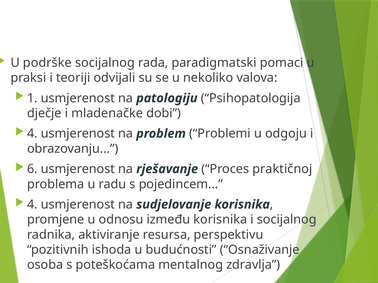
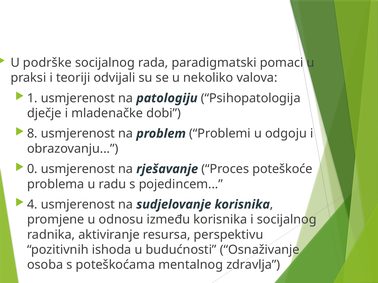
4 at (32, 134): 4 -> 8
6: 6 -> 0
praktičnoj: praktičnoj -> poteškoće
